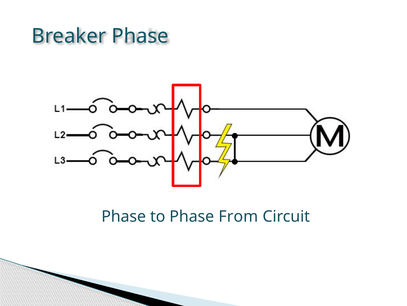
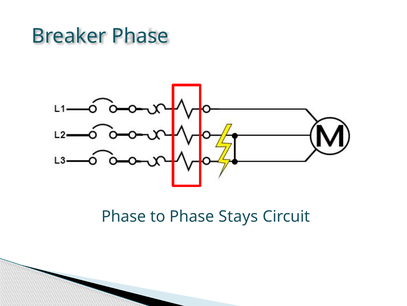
From: From -> Stays
